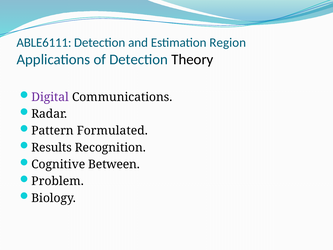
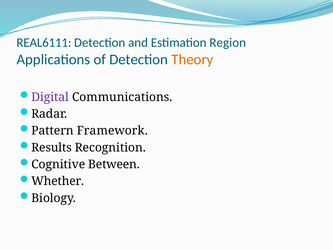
ABLE6111: ABLE6111 -> REAL6111
Theory colour: black -> orange
Formulated: Formulated -> Framework
Problem: Problem -> Whether
